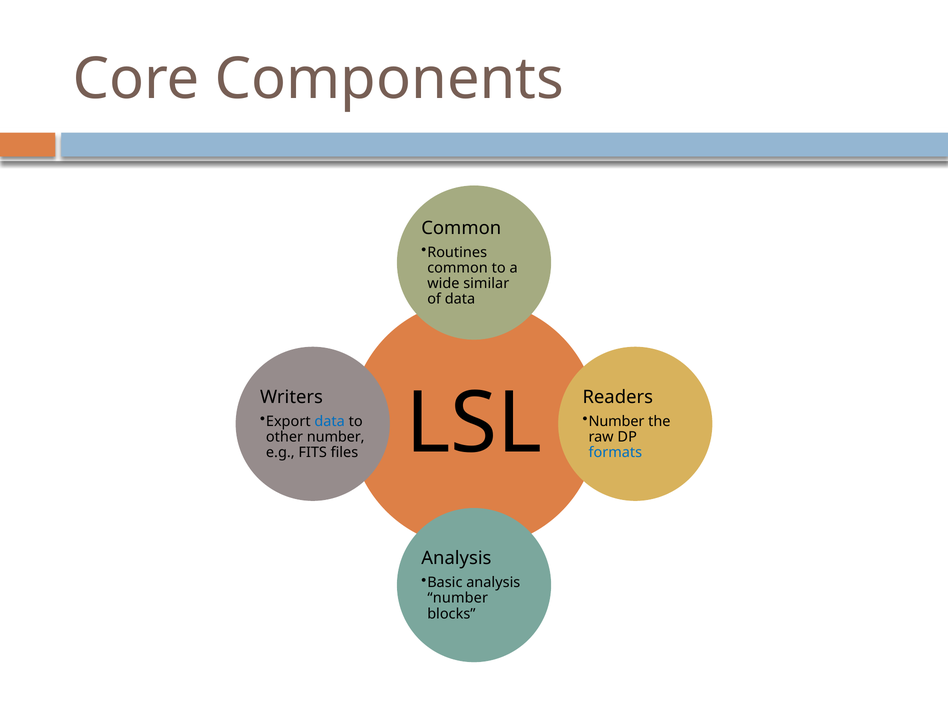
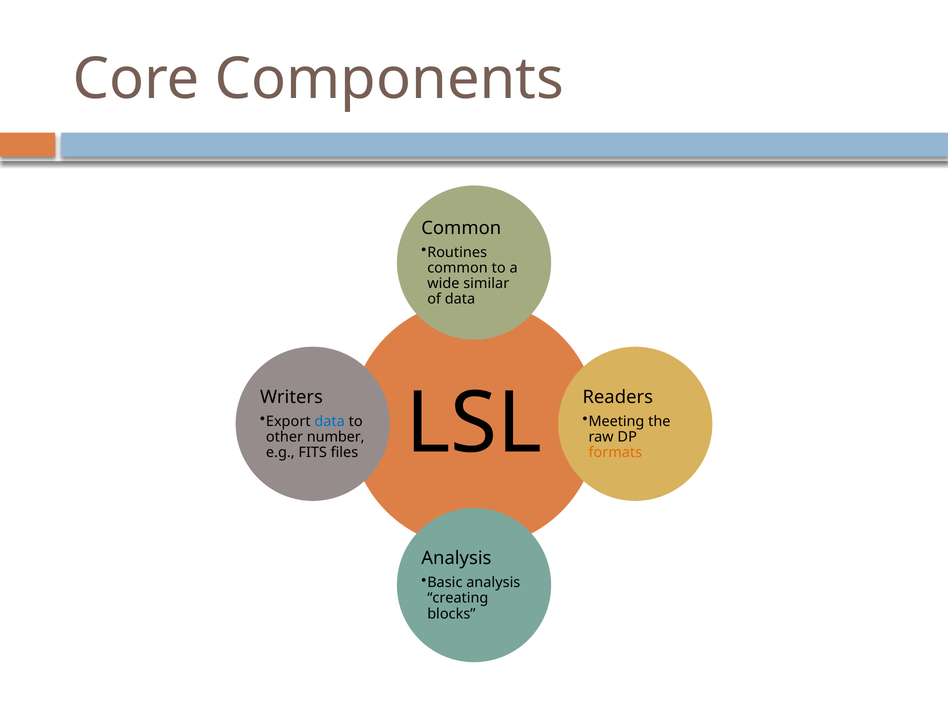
Number at (616, 421): Number -> Meeting
formats colour: blue -> orange
number at (458, 598): number -> creating
